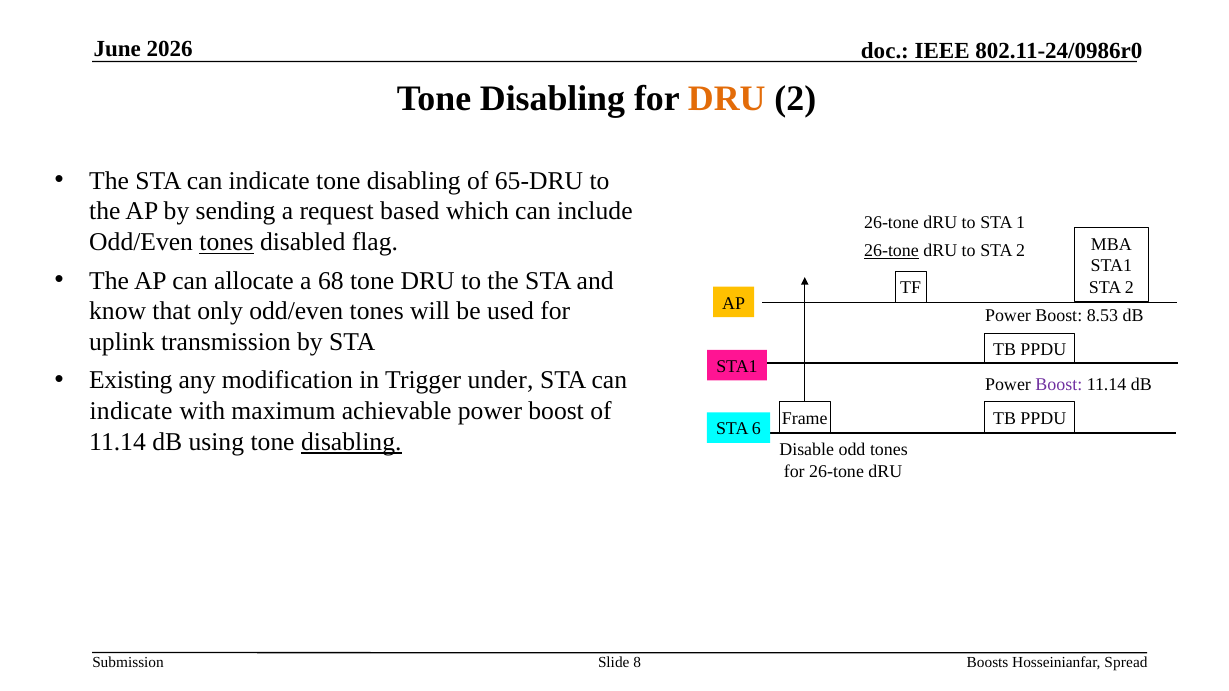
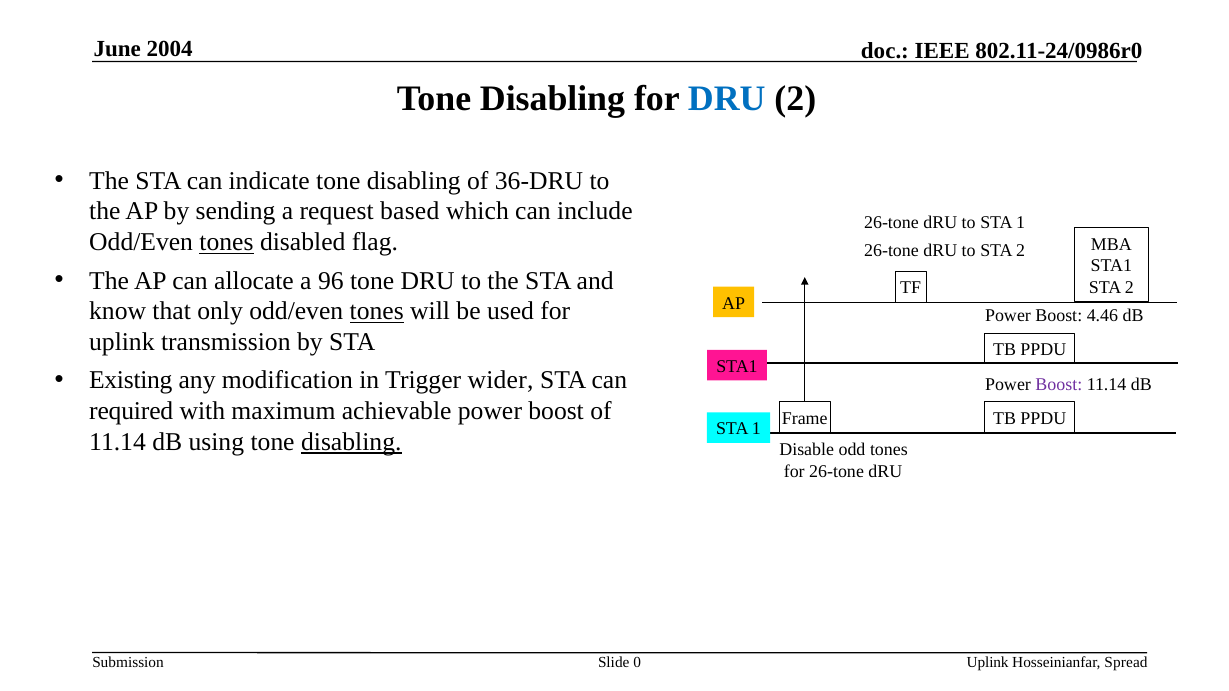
2026: 2026 -> 2004
DRU at (727, 98) colour: orange -> blue
65-DRU: 65-DRU -> 36-DRU
26-tone at (891, 251) underline: present -> none
68: 68 -> 96
tones at (377, 312) underline: none -> present
8.53: 8.53 -> 4.46
under: under -> wider
indicate at (131, 411): indicate -> required
6 at (756, 429): 6 -> 1
8: 8 -> 0
Boosts at (988, 663): Boosts -> Uplink
